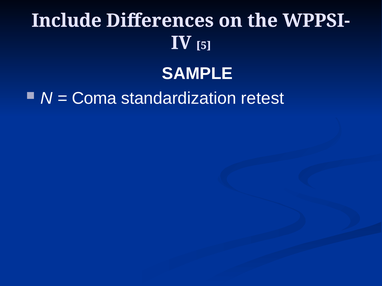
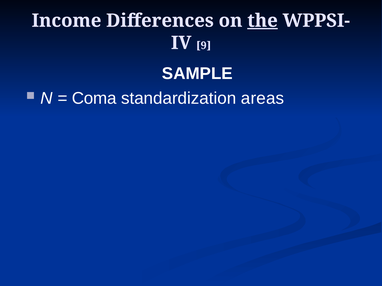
Include: Include -> Income
the underline: none -> present
5: 5 -> 9
retest: retest -> areas
